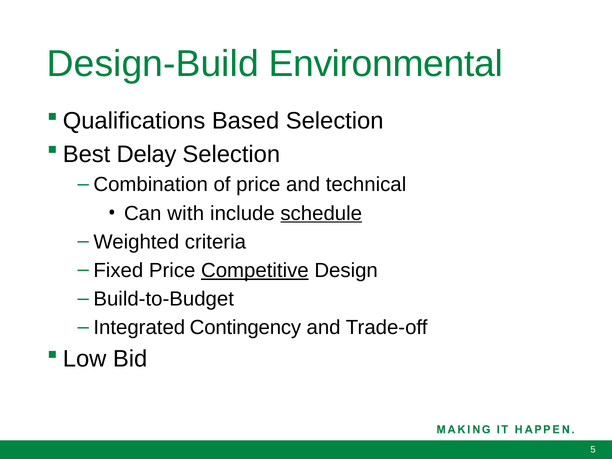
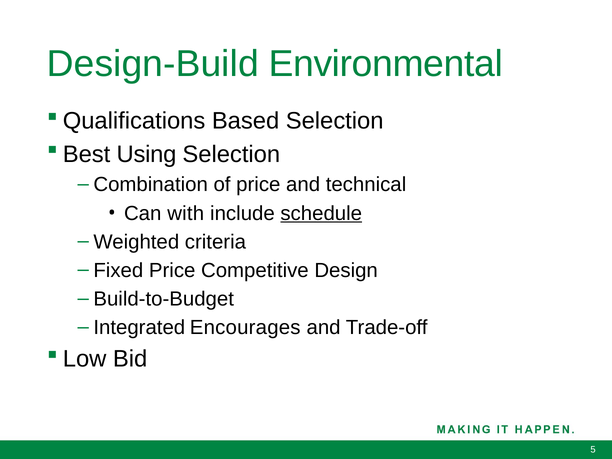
Delay: Delay -> Using
Competitive underline: present -> none
Contingency: Contingency -> Encourages
